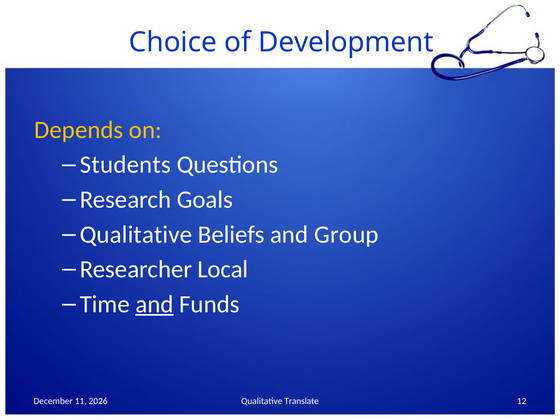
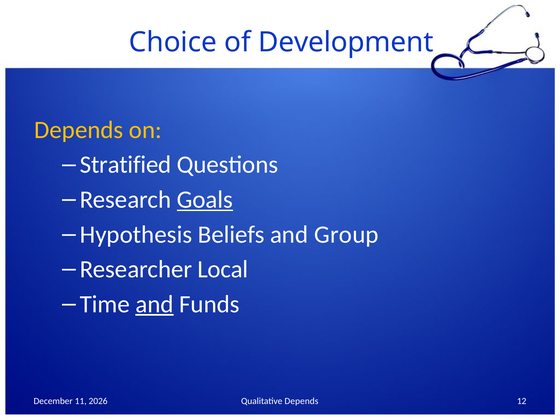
Students: Students -> Stratified
Goals underline: none -> present
Qualitative at (136, 234): Qualitative -> Hypothesis
Qualitative Translate: Translate -> Depends
